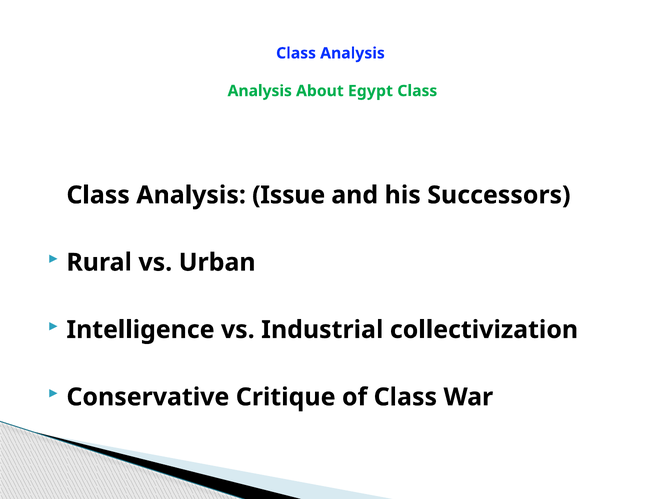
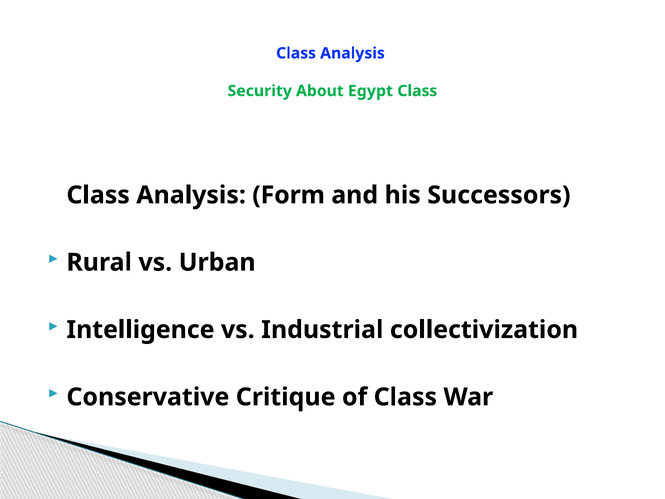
Analysis at (260, 91): Analysis -> Security
Issue: Issue -> Form
